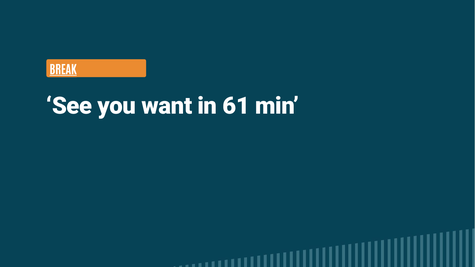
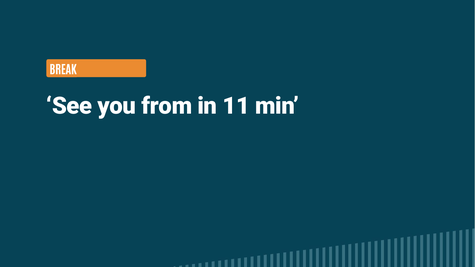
BREAK underline: present -> none
want: want -> from
61: 61 -> 11
